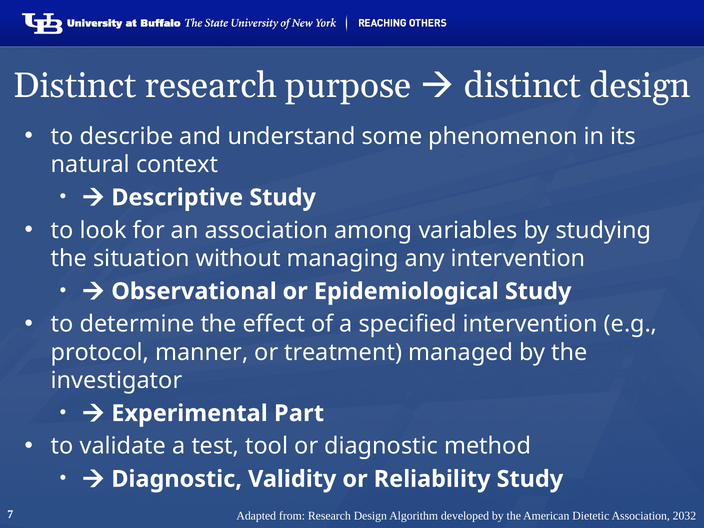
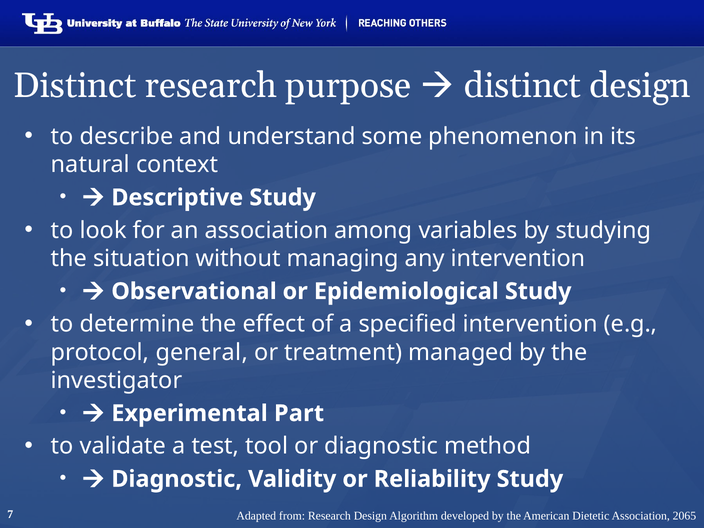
manner: manner -> general
2032: 2032 -> 2065
